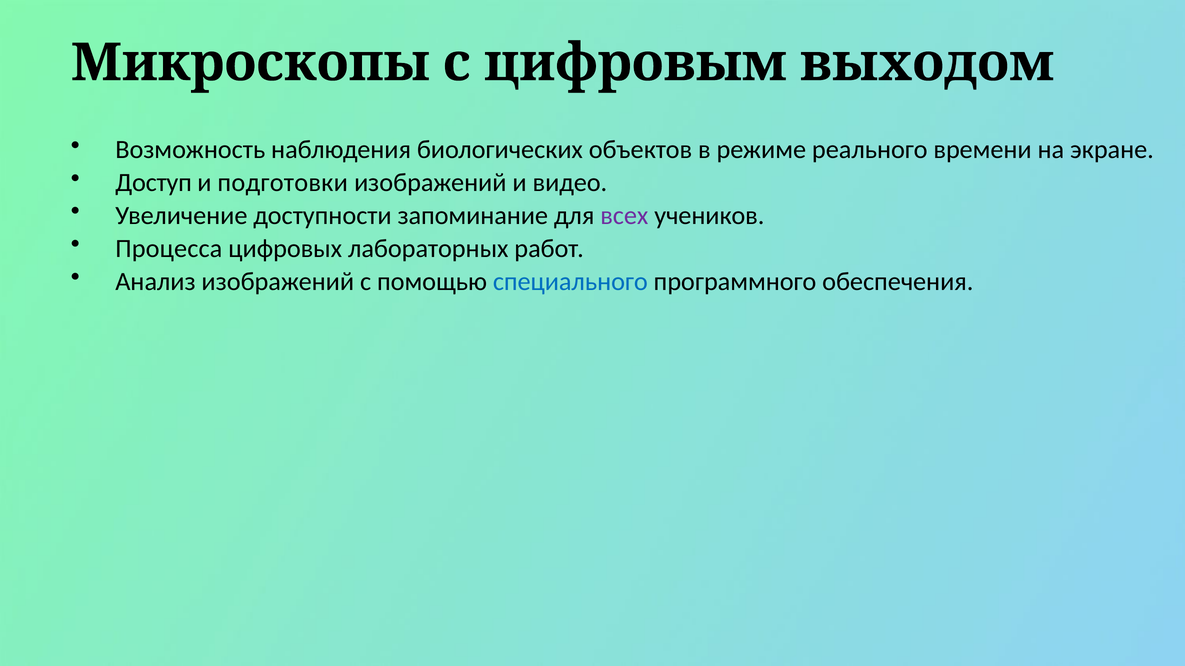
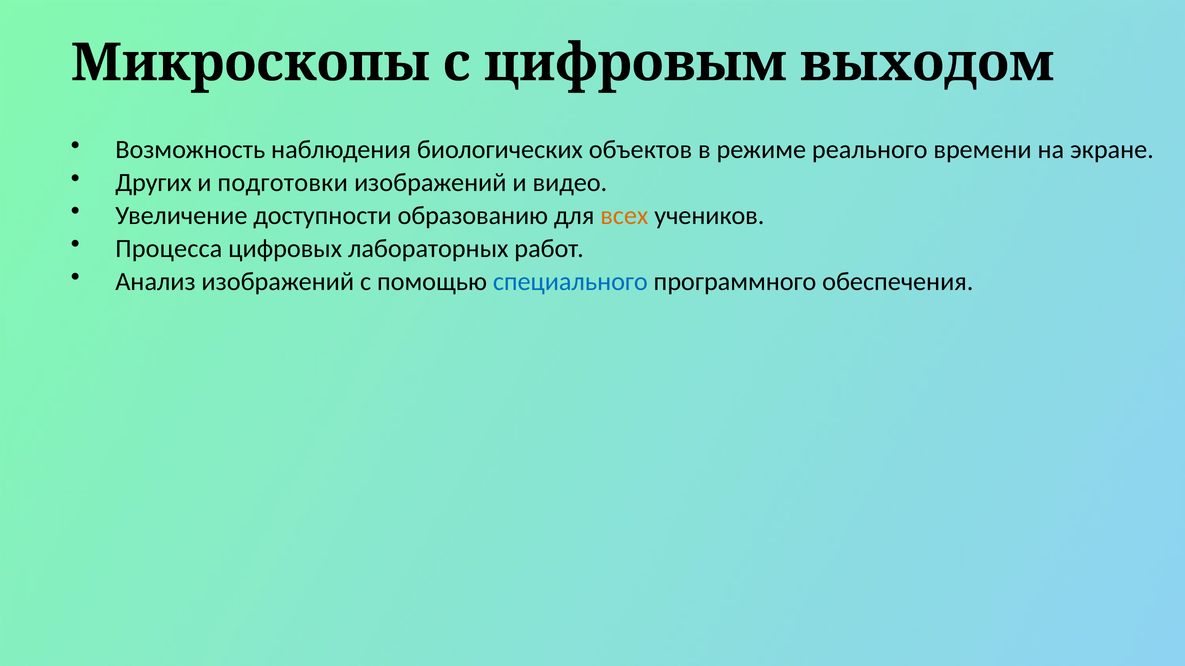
Доступ: Доступ -> Других
запоминание: запоминание -> образованию
всех colour: purple -> orange
